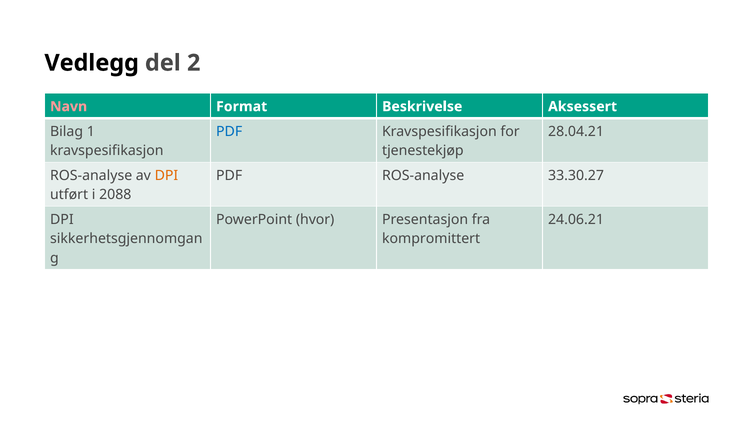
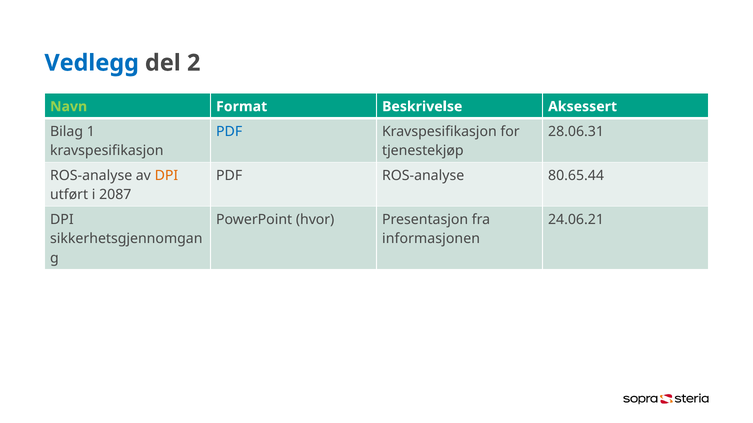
Vedlegg colour: black -> blue
Navn colour: pink -> light green
28.04.21: 28.04.21 -> 28.06.31
33.30.27: 33.30.27 -> 80.65.44
2088: 2088 -> 2087
kompromittert: kompromittert -> informasjonen
